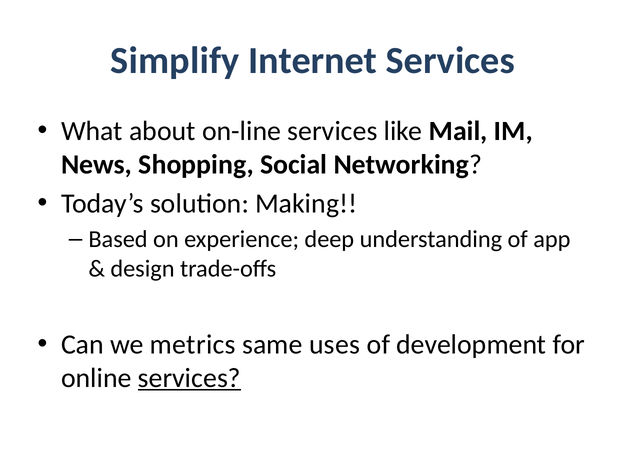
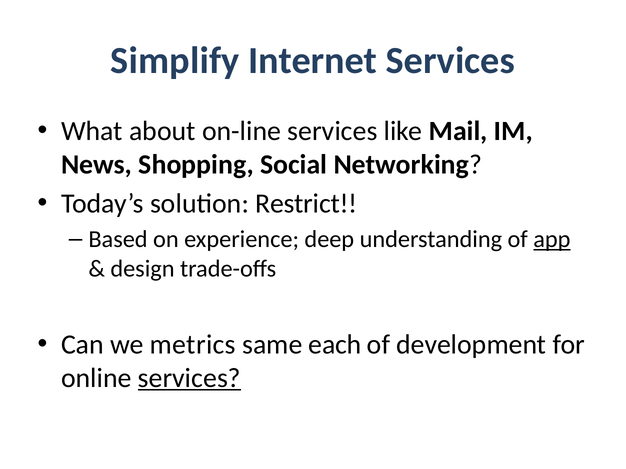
Making: Making -> Restrict
app underline: none -> present
uses: uses -> each
